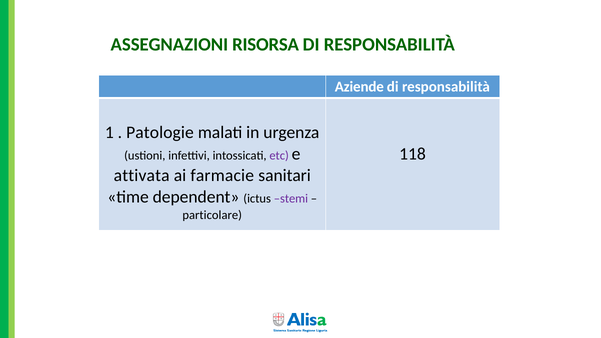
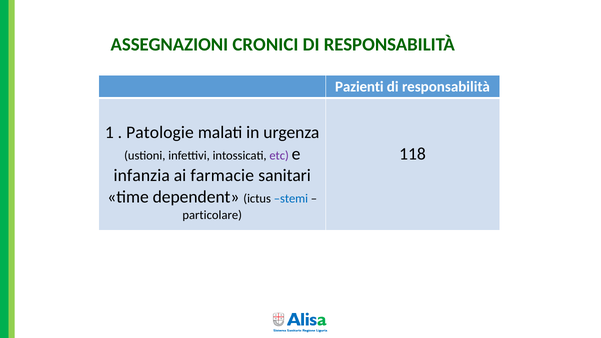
RISORSA: RISORSA -> CRONICI
Aziende: Aziende -> Pazienti
attivata: attivata -> infanzia
stemi colour: purple -> blue
